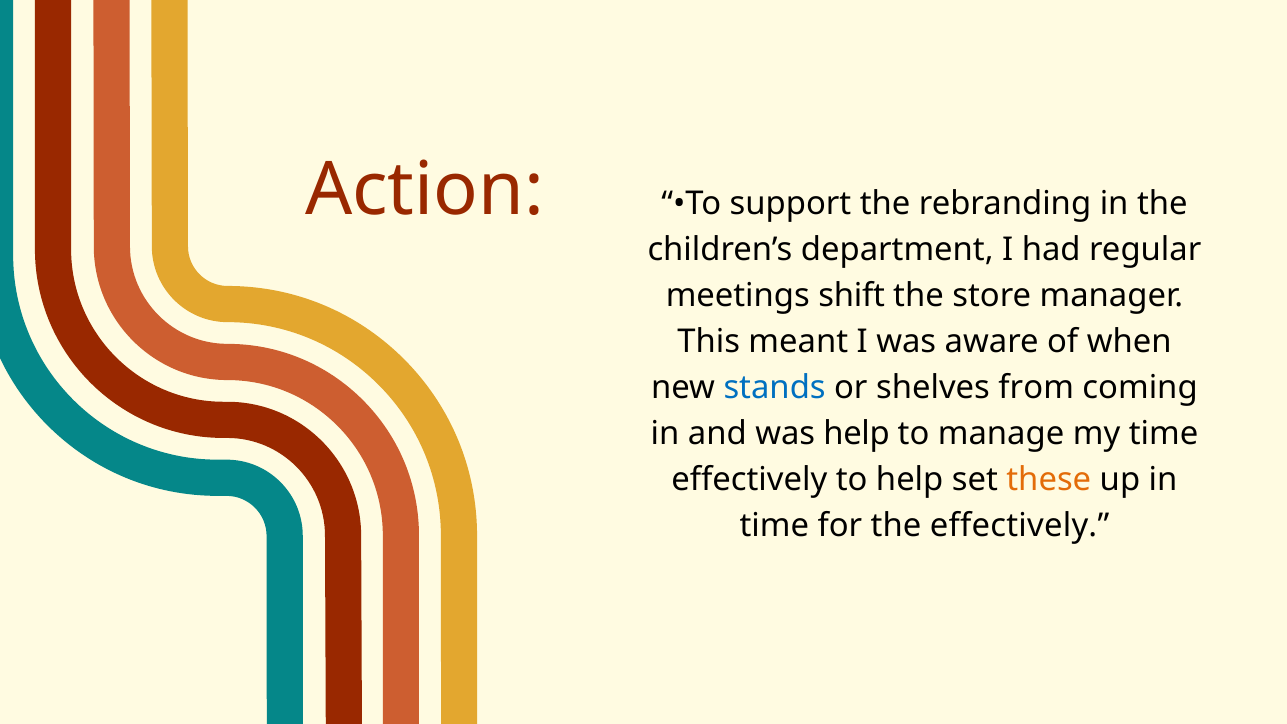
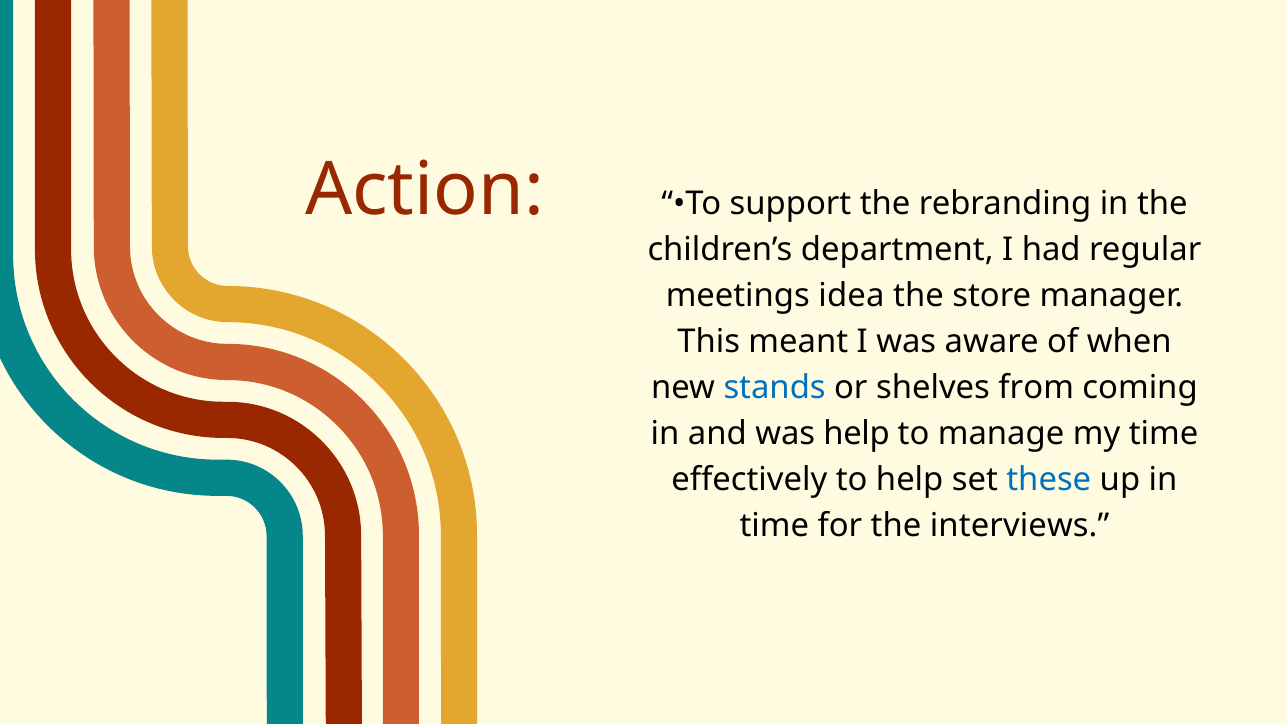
shift: shift -> idea
these colour: orange -> blue
the effectively: effectively -> interviews
